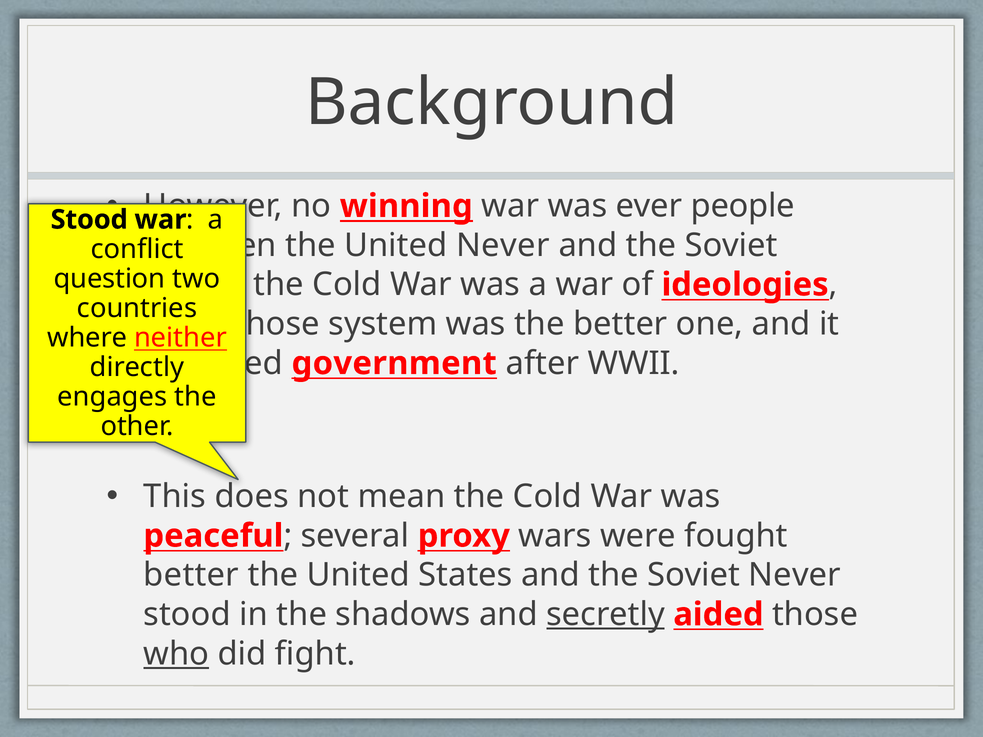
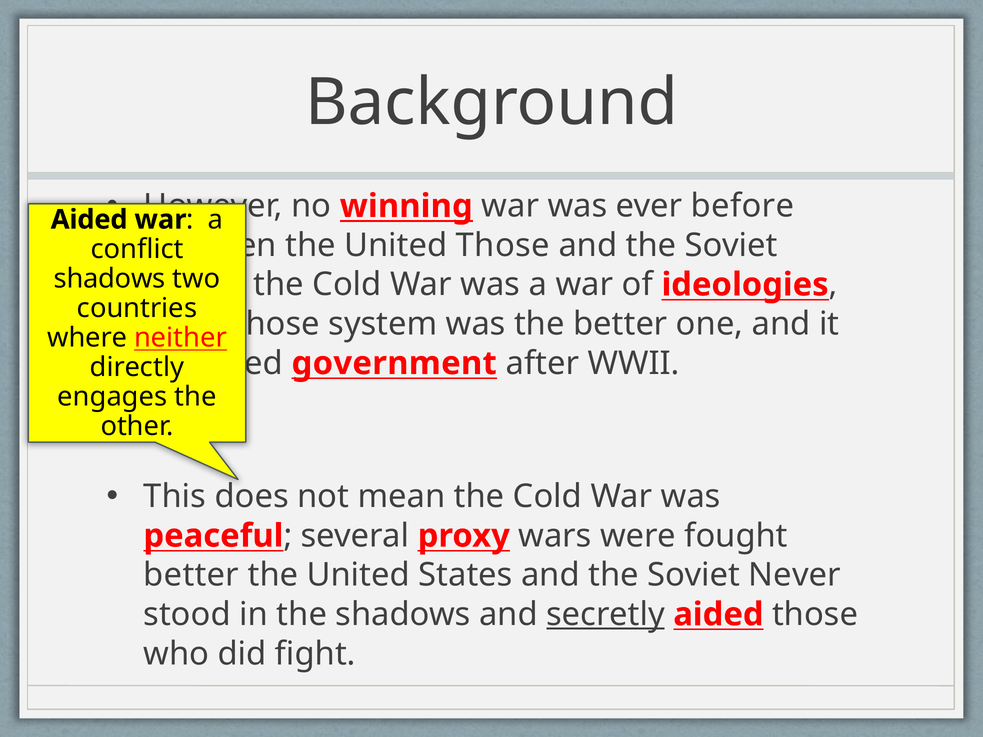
people: people -> before
Stood at (89, 220): Stood -> Aided
United Never: Never -> Those
question at (110, 279): question -> shadows
who underline: present -> none
